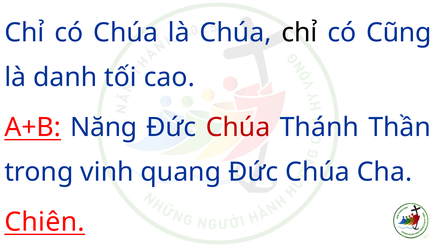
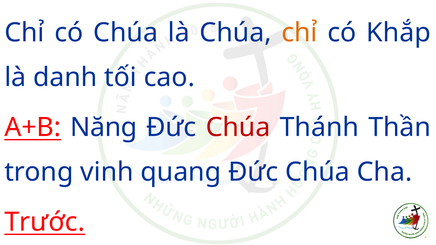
chỉ at (299, 33) colour: black -> orange
Cũng: Cũng -> Khắp
Chiên: Chiên -> Trước
